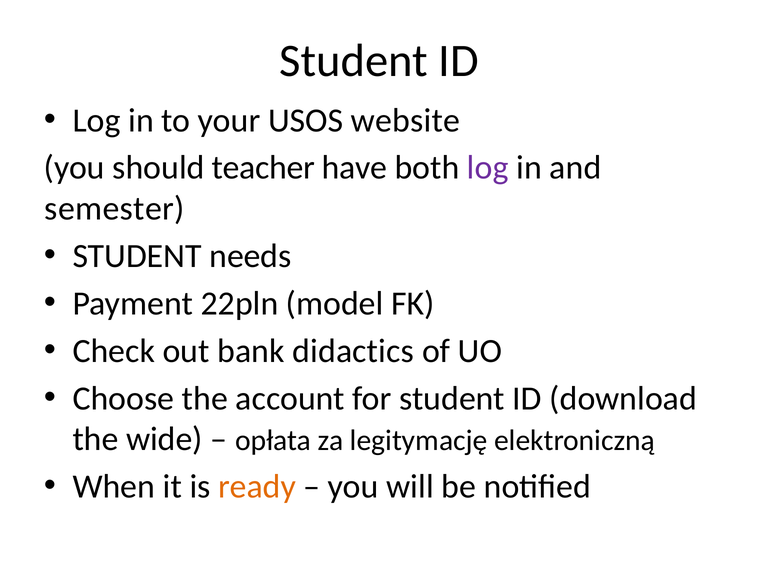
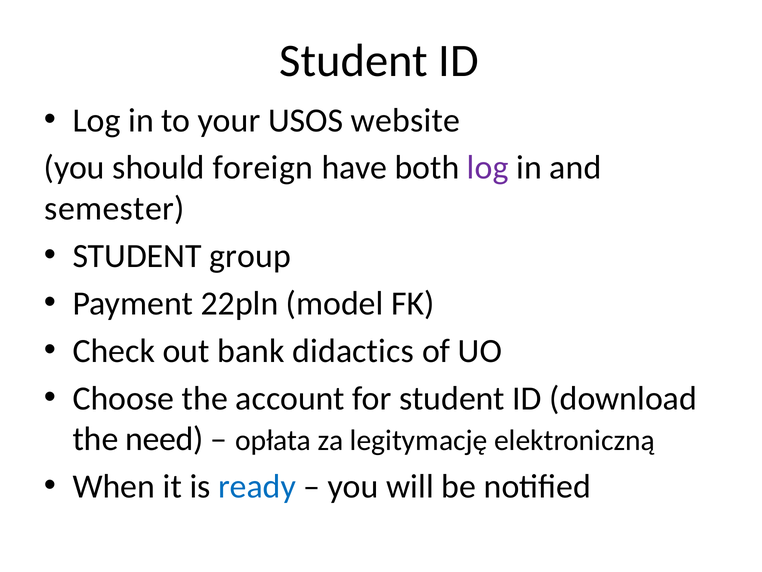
teacher: teacher -> foreign
needs: needs -> group
wide: wide -> need
ready colour: orange -> blue
